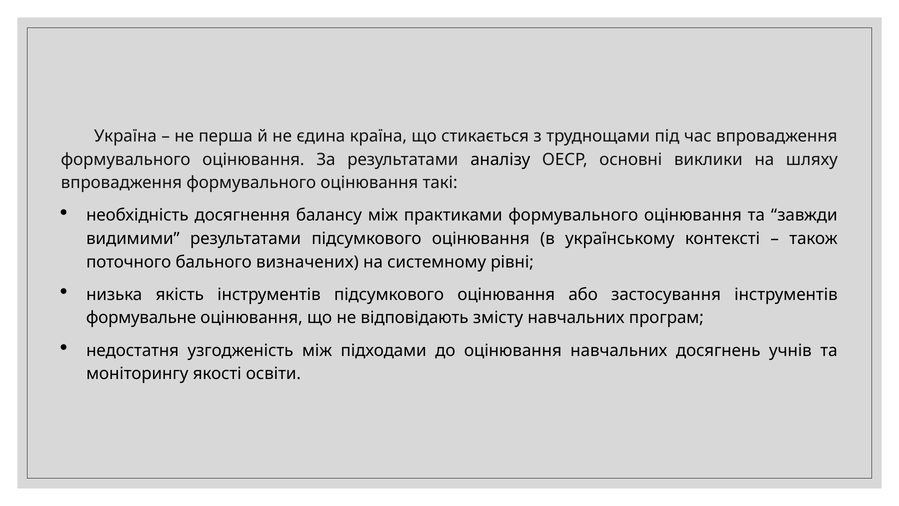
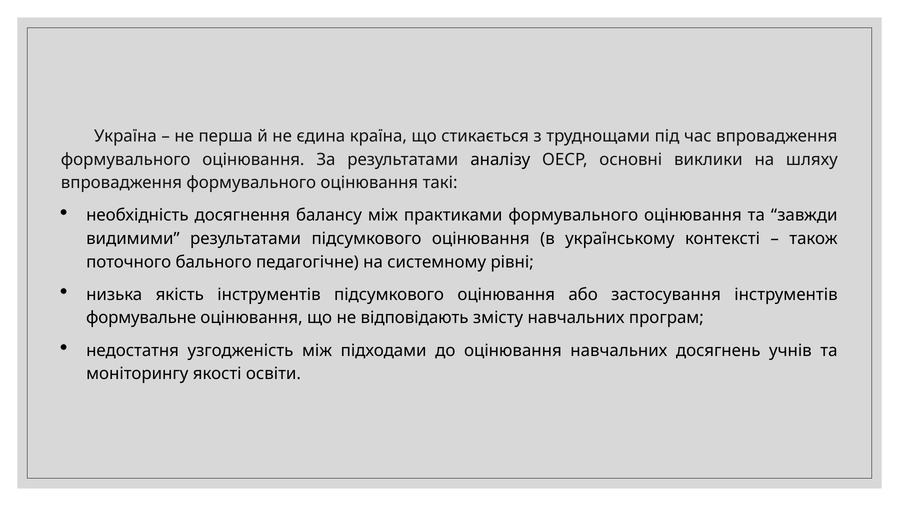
визначених: визначених -> педагогічне
